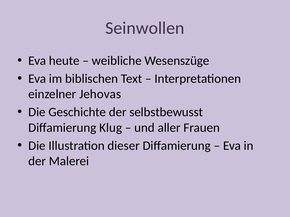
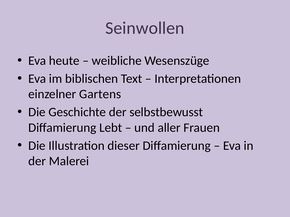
Jehovas: Jehovas -> Gartens
Klug: Klug -> Lebt
